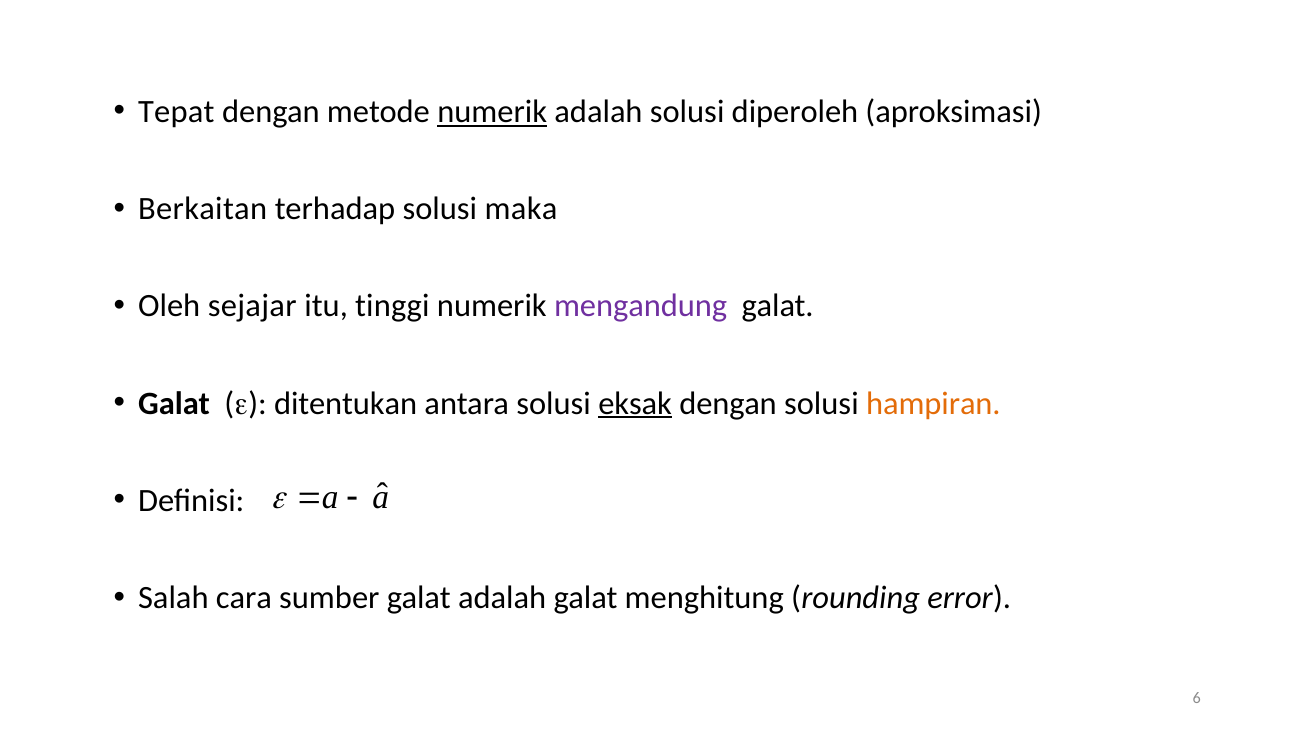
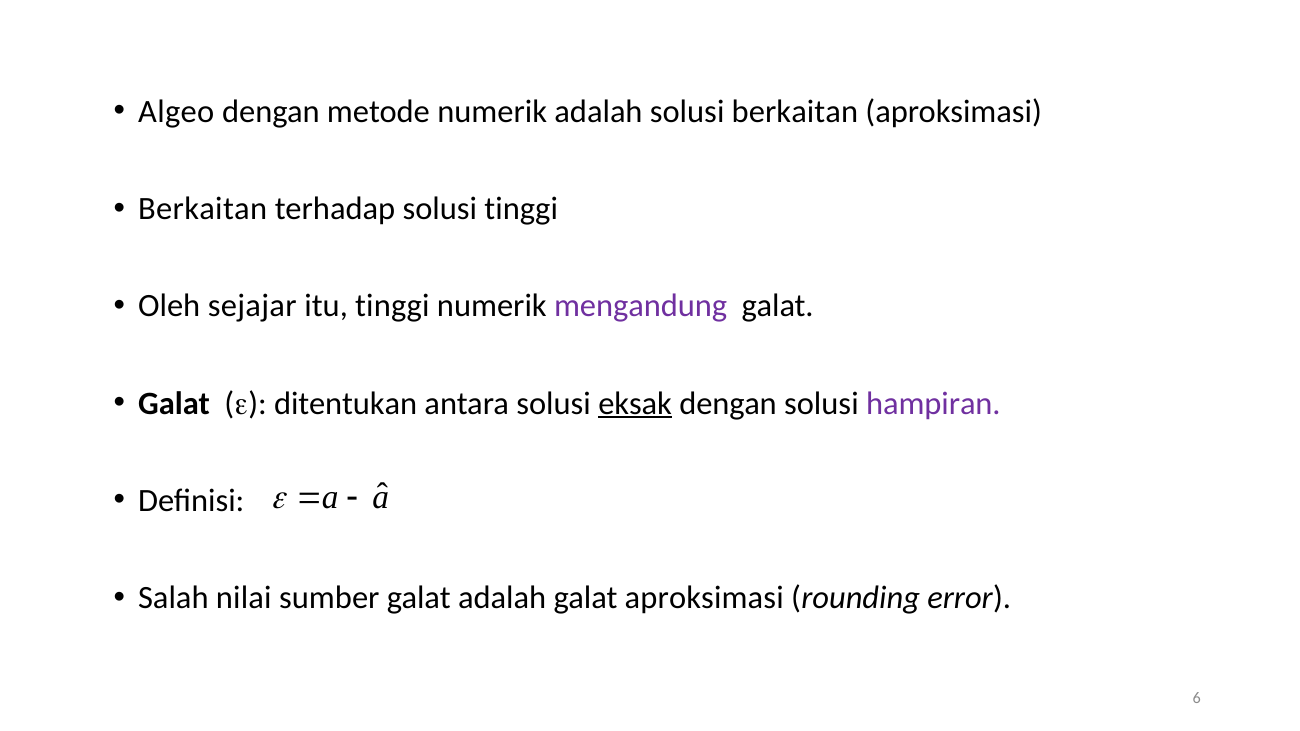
Tepat: Tepat -> Algeo
numerik at (492, 112) underline: present -> none
solusi diperoleh: diperoleh -> berkaitan
solusi maka: maka -> tinggi
hampiran colour: orange -> purple
cara: cara -> nilai
galat menghitung: menghitung -> aproksimasi
